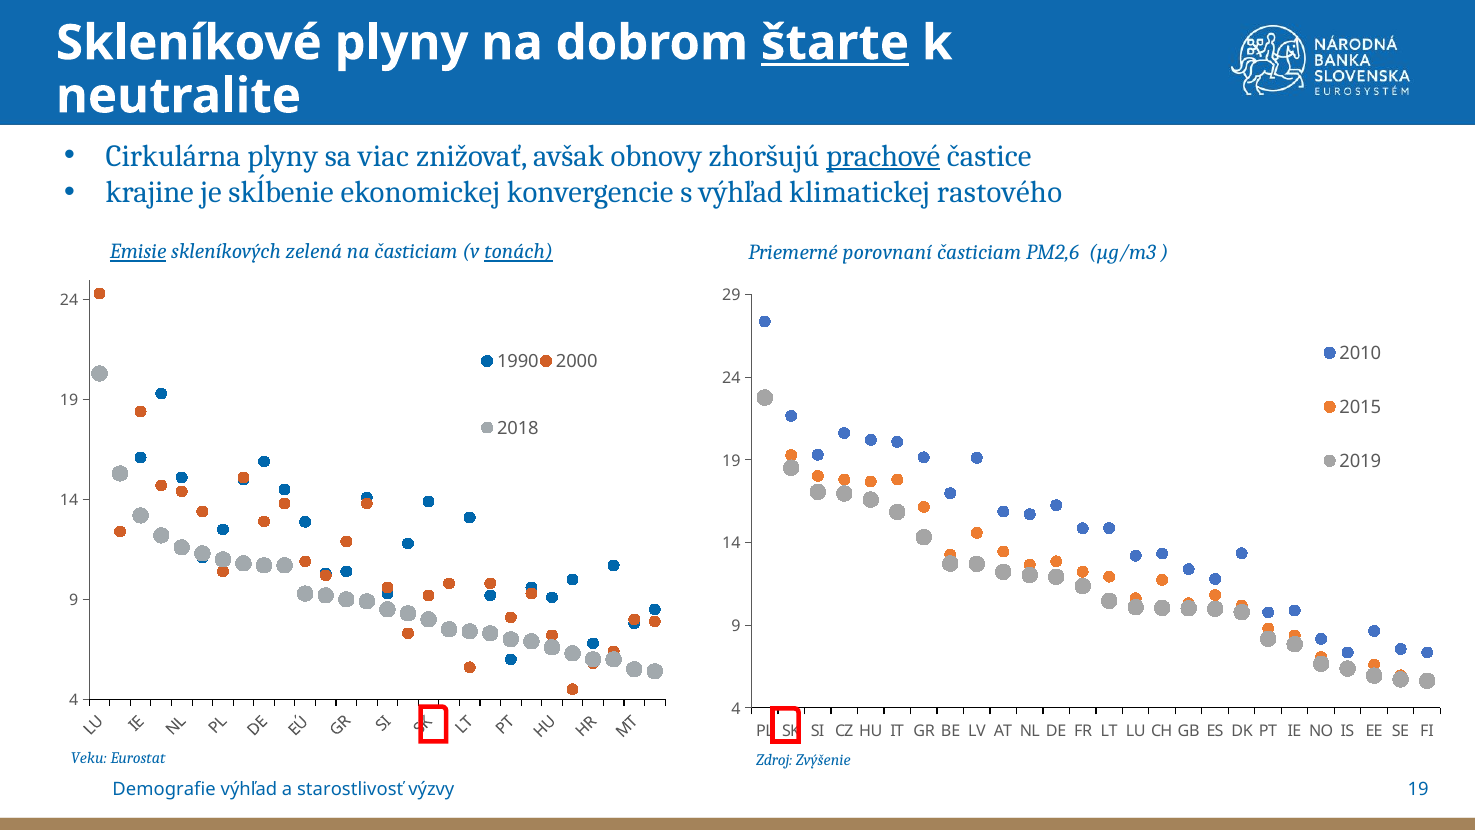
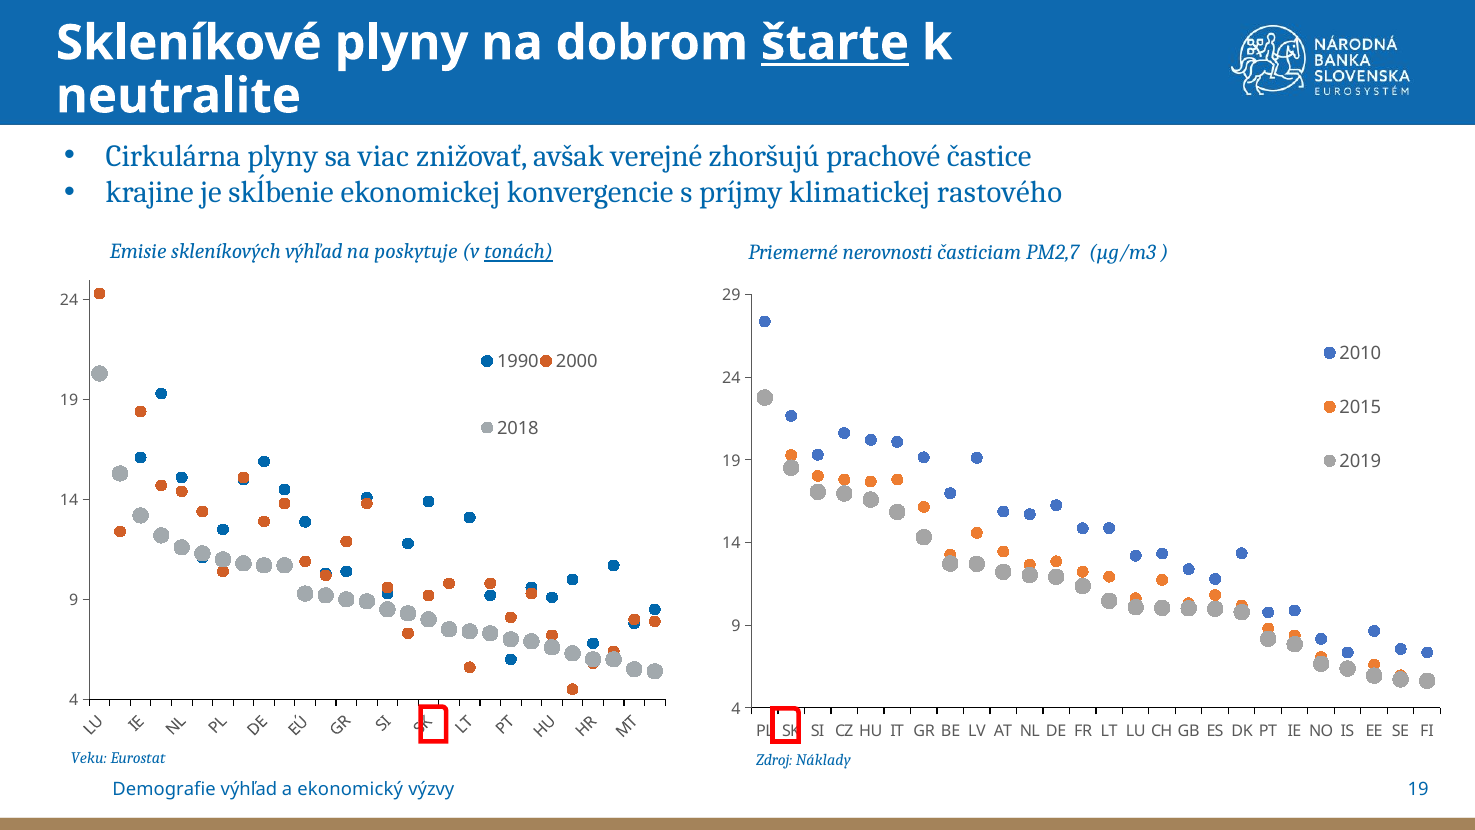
obnovy: obnovy -> verejné
prachové underline: present -> none
s výhľad: výhľad -> príjmy
Emisie underline: present -> none
skleníkových zelená: zelená -> výhľad
na časticiam: časticiam -> poskytuje
porovnaní: porovnaní -> nerovnosti
PM2,6: PM2,6 -> PM2,7
Zvýšenie: Zvýšenie -> Náklady
starostlivosť: starostlivosť -> ekonomický
